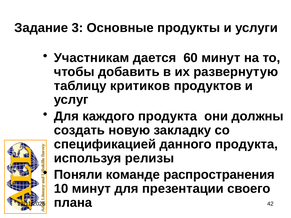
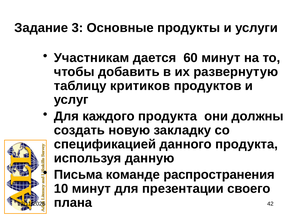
релизы: релизы -> данную
Поняли: Поняли -> Письма
